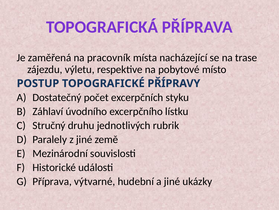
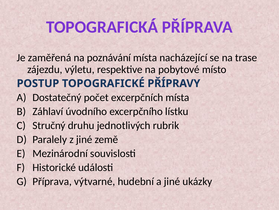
pracovník: pracovník -> poznávání
excerpčních styku: styku -> místa
